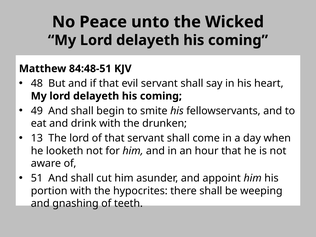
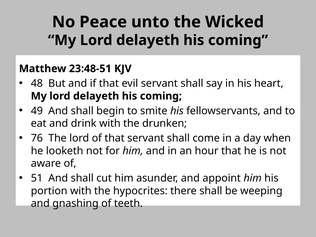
84:48-51: 84:48-51 -> 23:48-51
13: 13 -> 76
